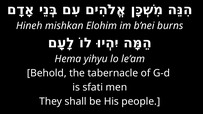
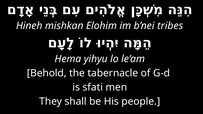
burns: burns -> tribes
